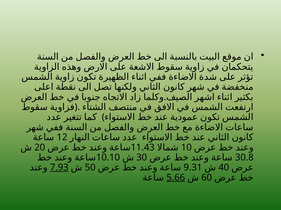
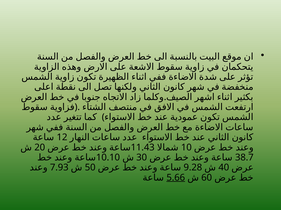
30.8: 30.8 -> 38.7
7.93 underline: present -> none
9.31: 9.31 -> 9.28
